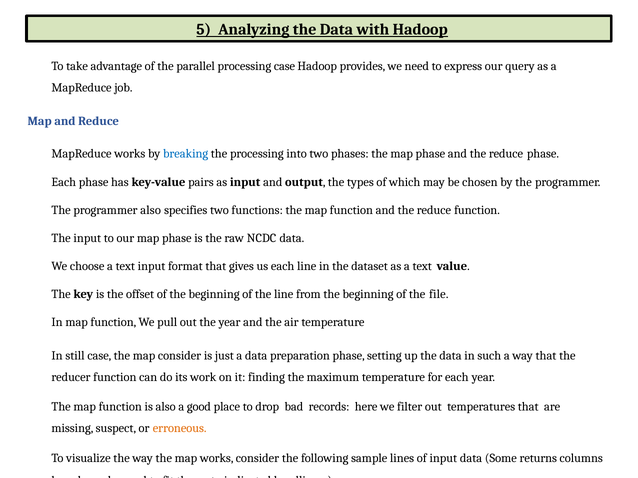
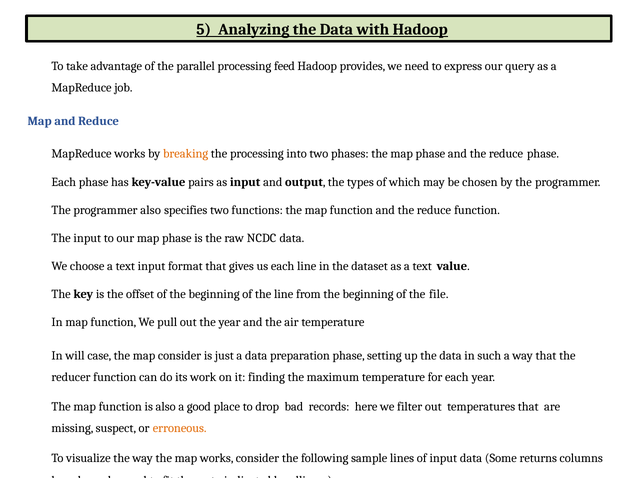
processing case: case -> feed
breaking colour: blue -> orange
still: still -> will
